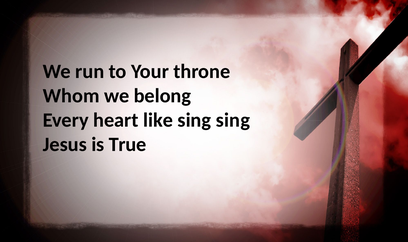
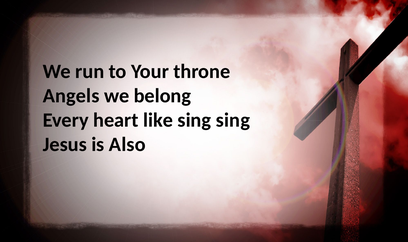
Whom: Whom -> Angels
True: True -> Also
